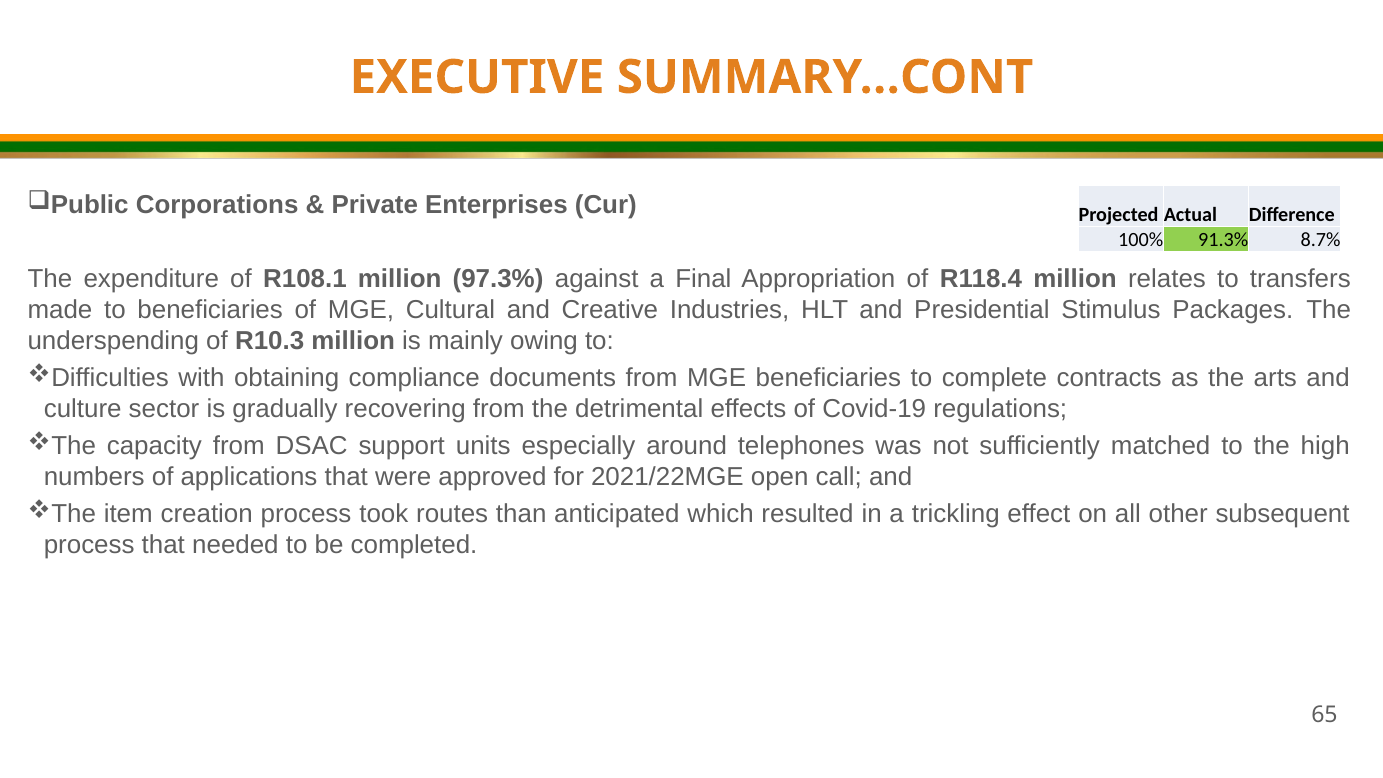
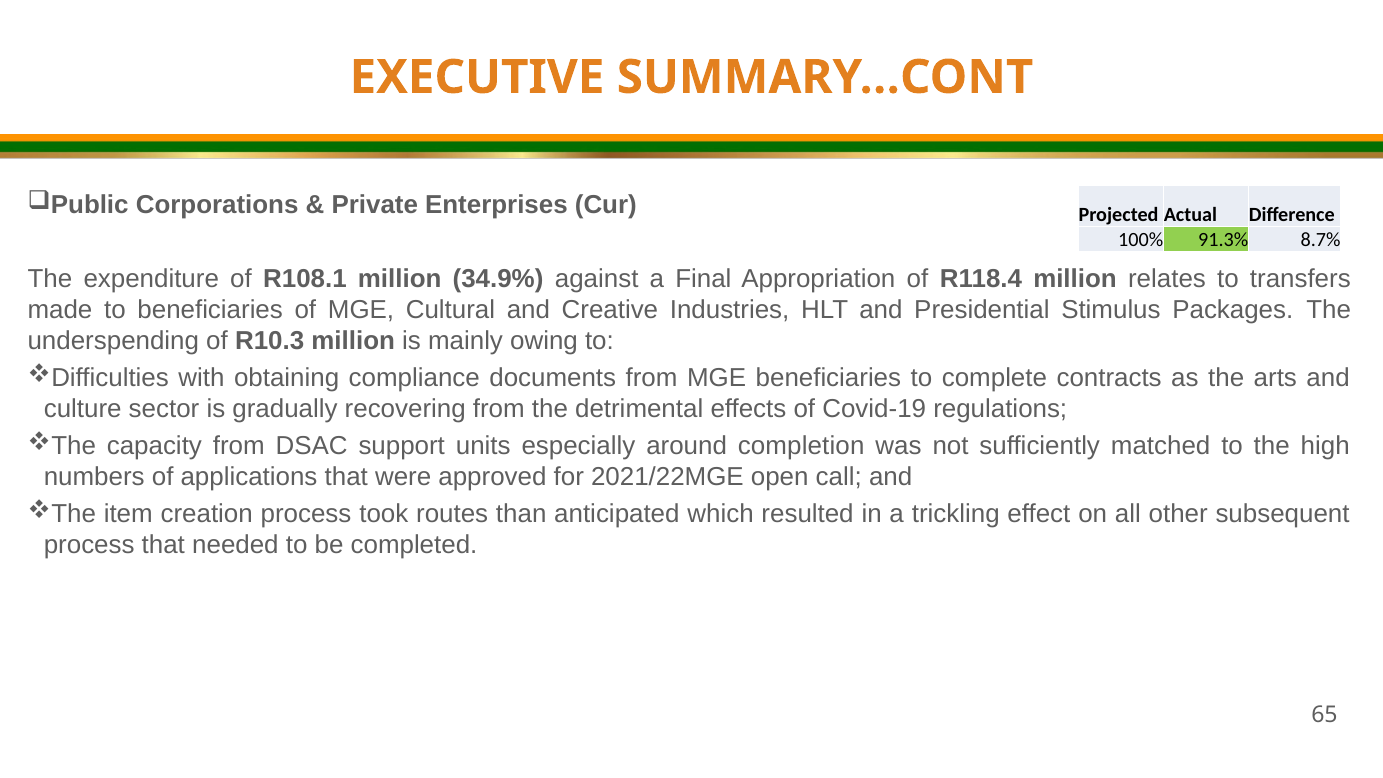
97.3%: 97.3% -> 34.9%
telephones: telephones -> completion
